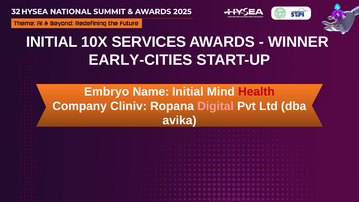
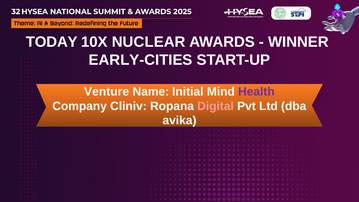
INITIAL at (52, 42): INITIAL -> TODAY
SERVICES: SERVICES -> NUCLEAR
Embryo: Embryo -> Venture
Health colour: red -> purple
